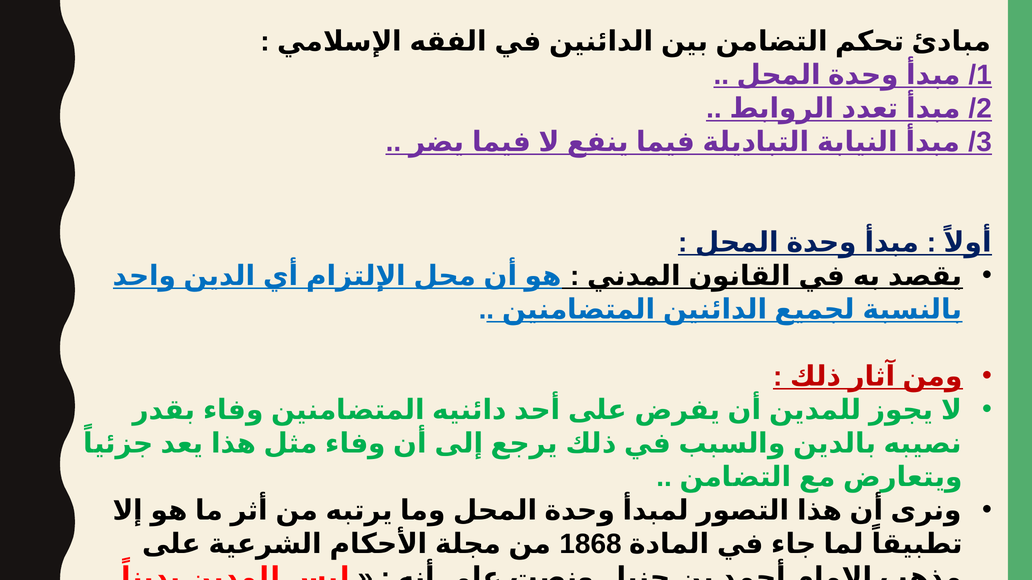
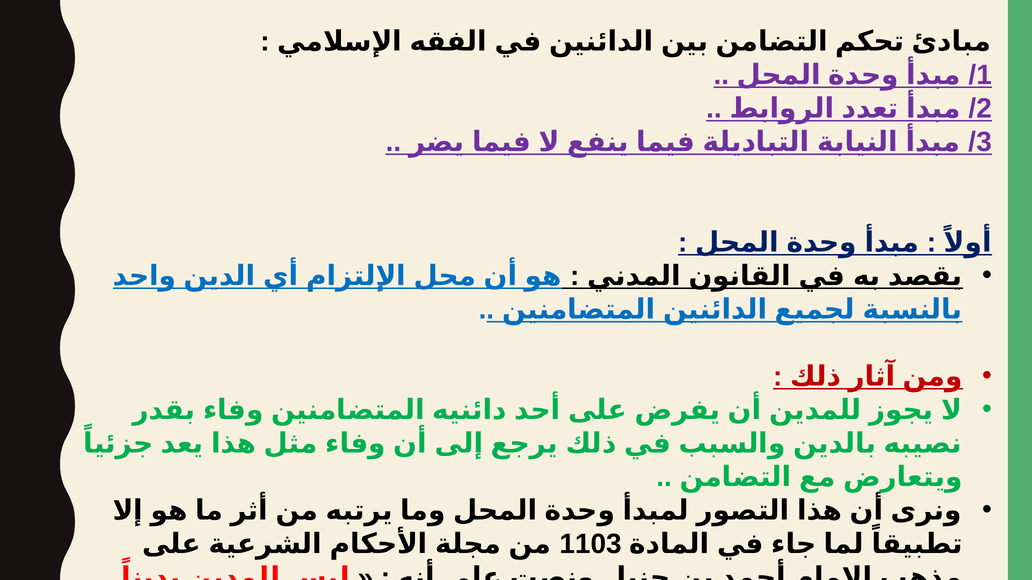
1868: 1868 -> 1103
